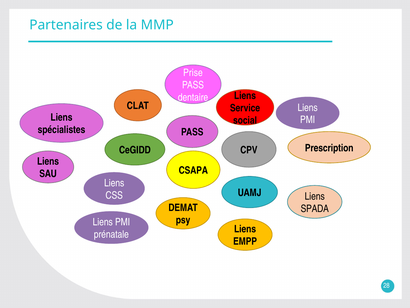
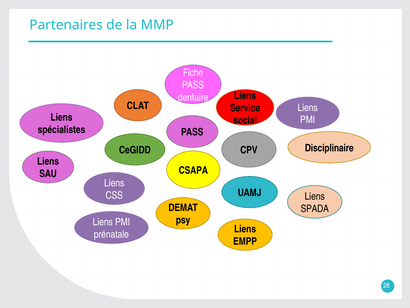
Prise: Prise -> Fiche
Prescription: Prescription -> Disciplinaire
